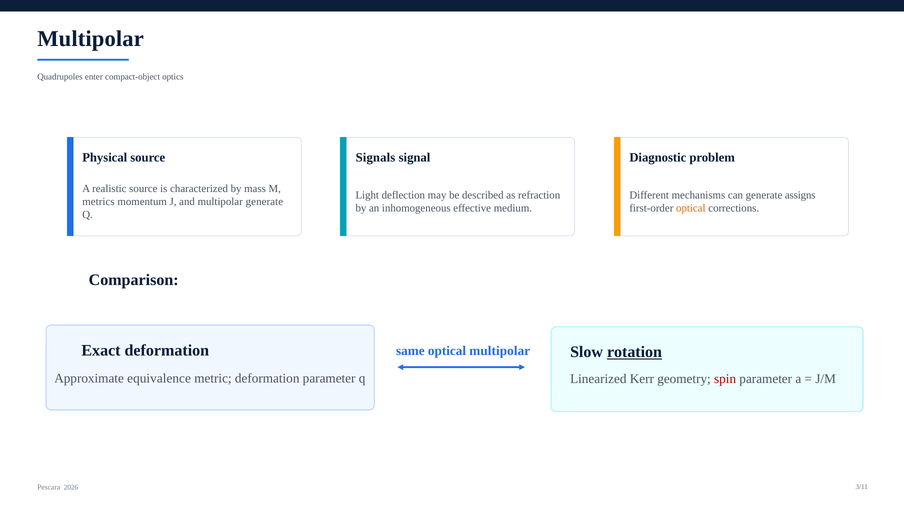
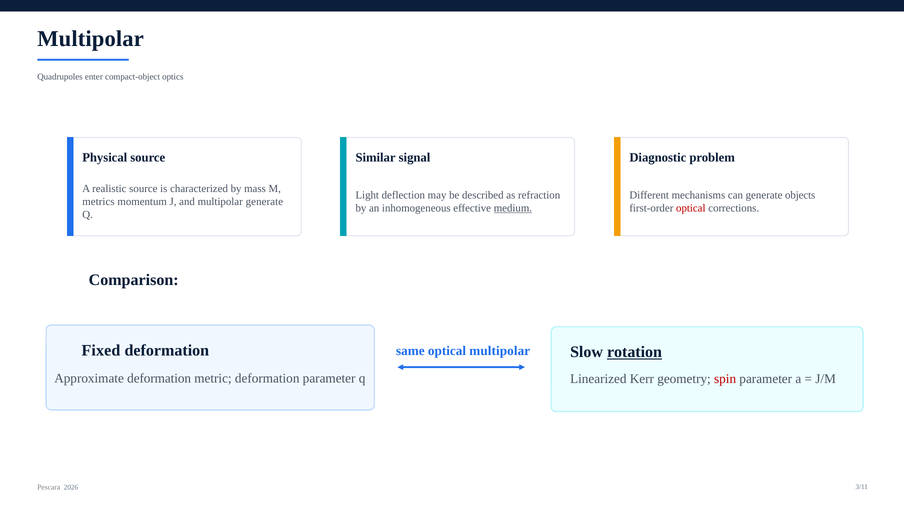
Signals: Signals -> Similar
assigns: assigns -> objects
medium underline: none -> present
optical at (691, 208) colour: orange -> red
Exact: Exact -> Fixed
Approximate equivalence: equivalence -> deformation
